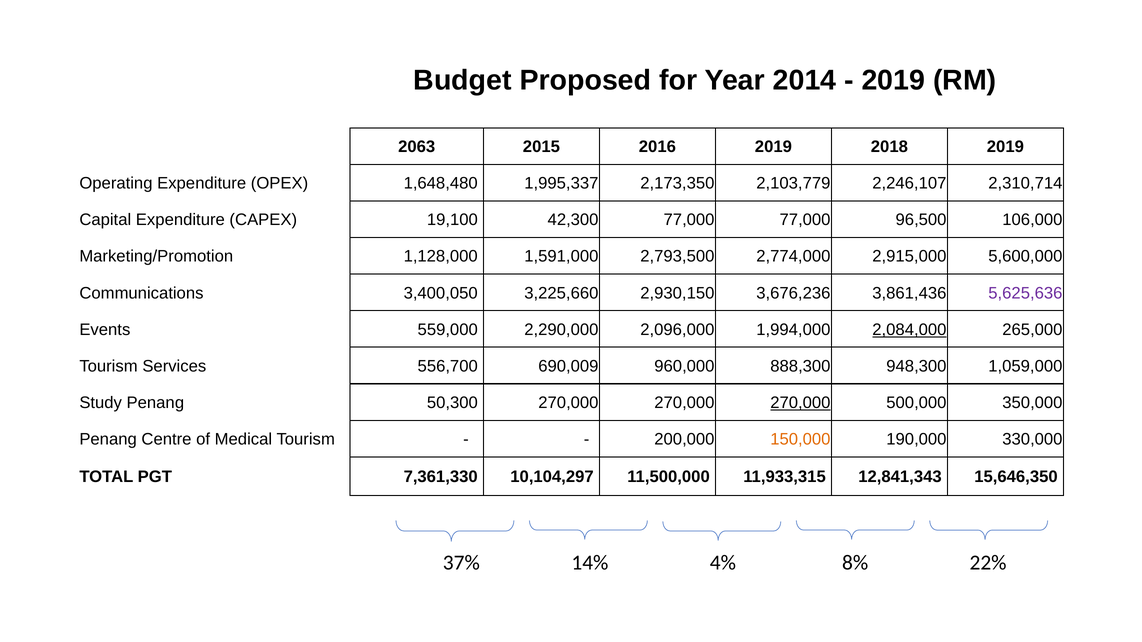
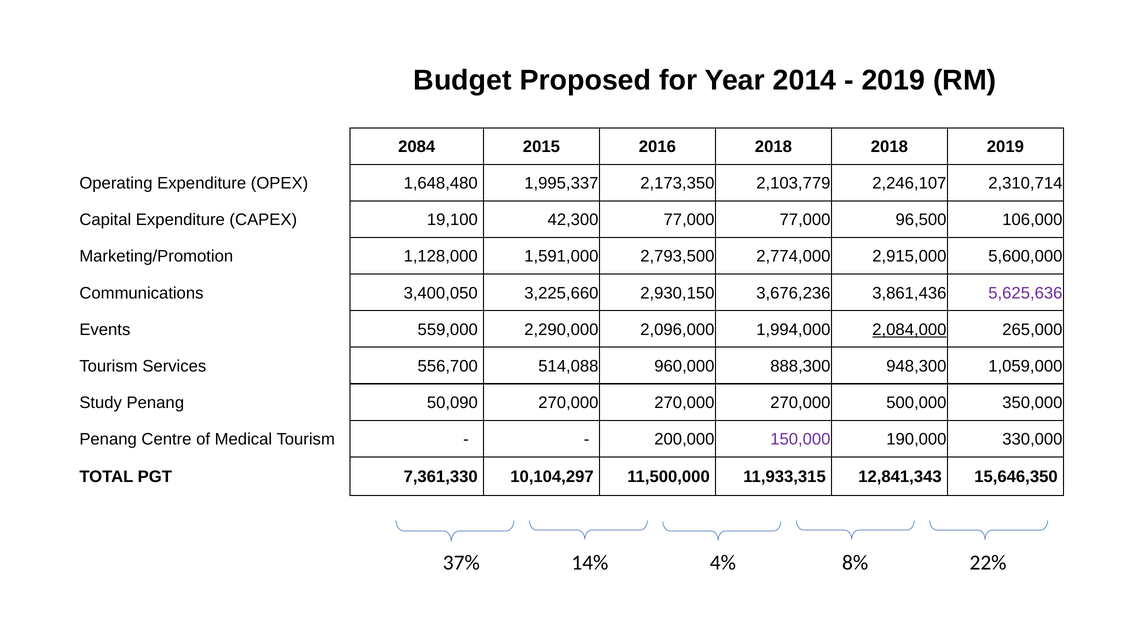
2063: 2063 -> 2084
2016 2019: 2019 -> 2018
690,009: 690,009 -> 514,088
50,300: 50,300 -> 50,090
270,000 at (800, 403) underline: present -> none
150,000 colour: orange -> purple
